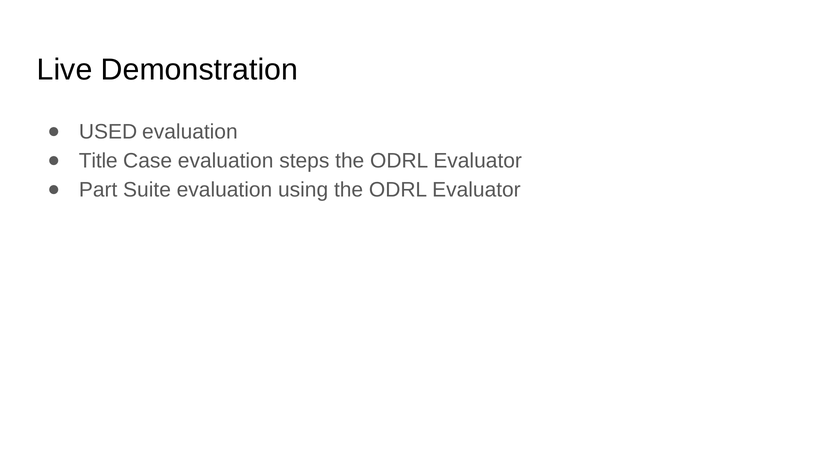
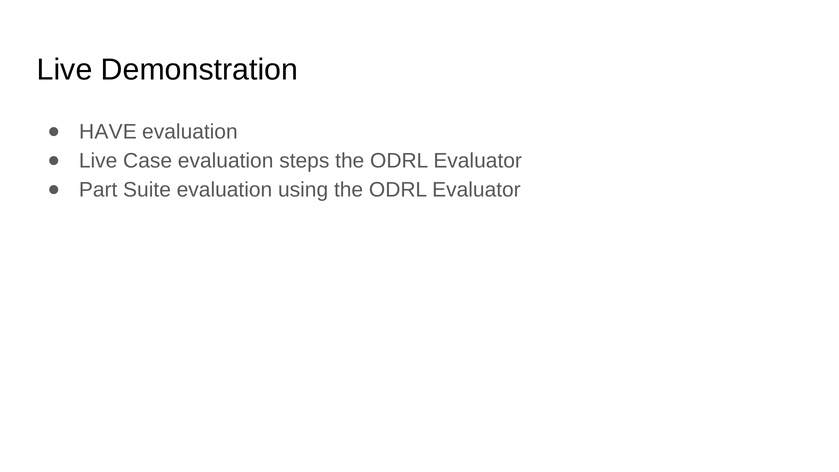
USED: USED -> HAVE
Title at (98, 161): Title -> Live
